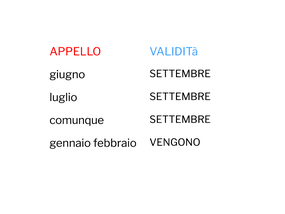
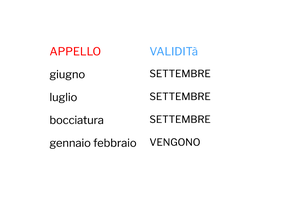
comunque: comunque -> bocciatura
